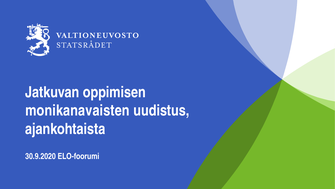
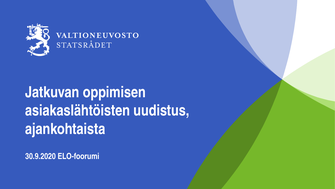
monikanavaisten: monikanavaisten -> asiakaslähtöisten
